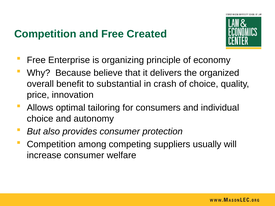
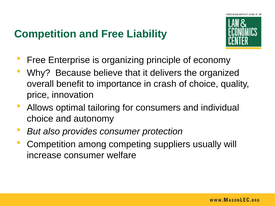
Created: Created -> Liability
substantial: substantial -> importance
